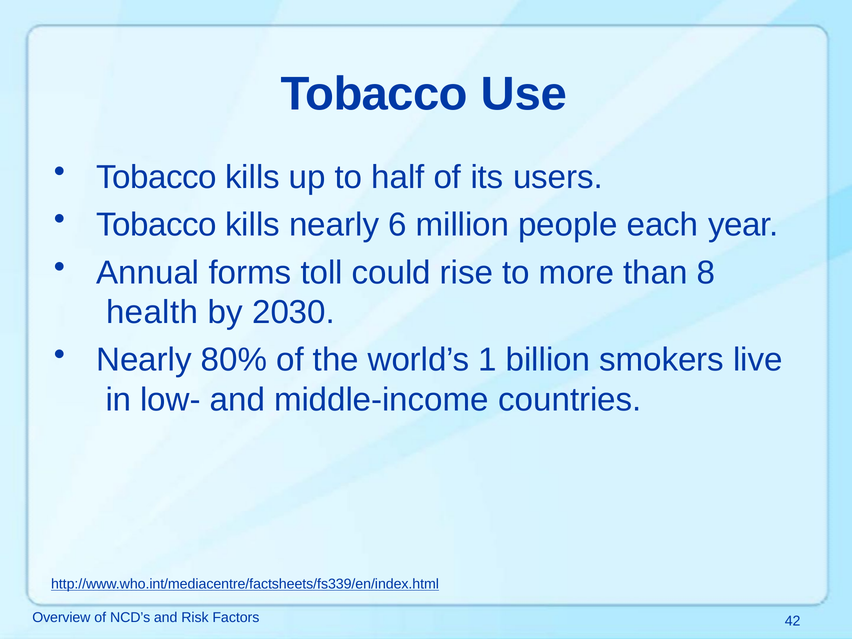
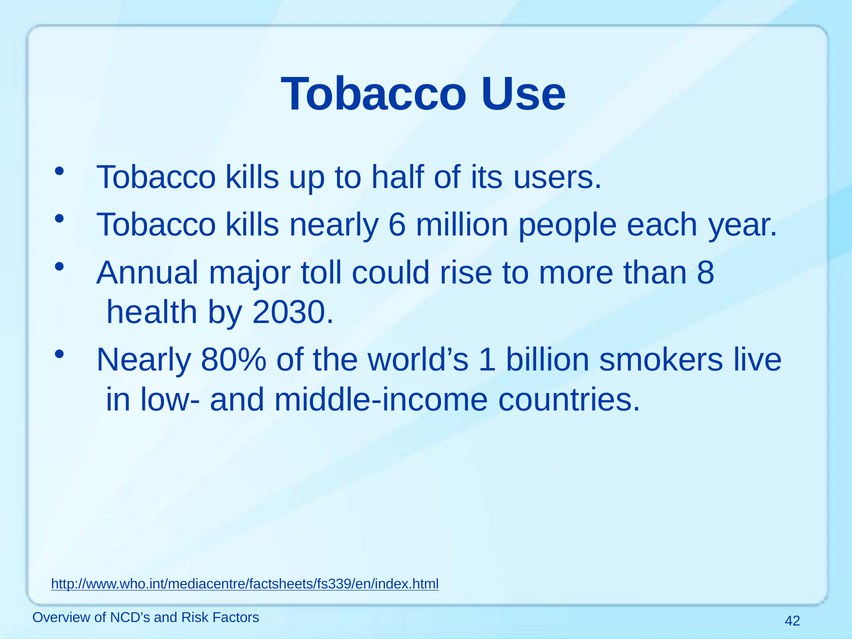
forms: forms -> major
